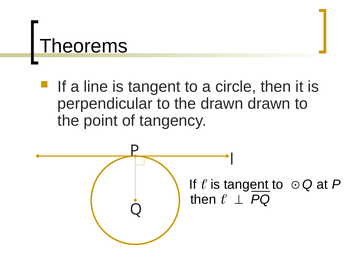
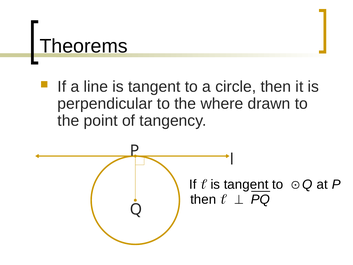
the drawn: drawn -> where
